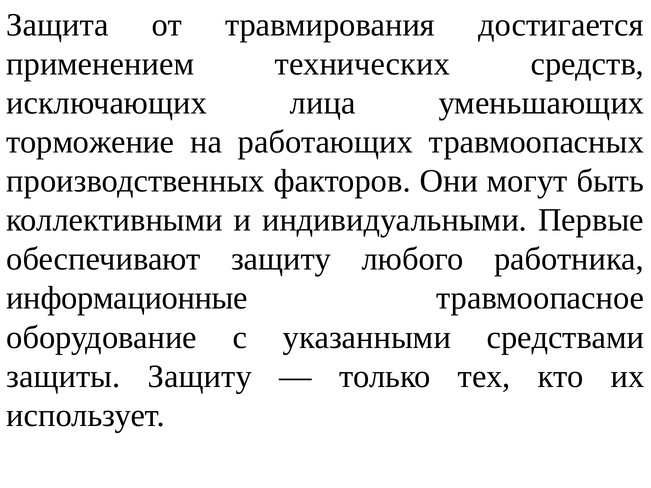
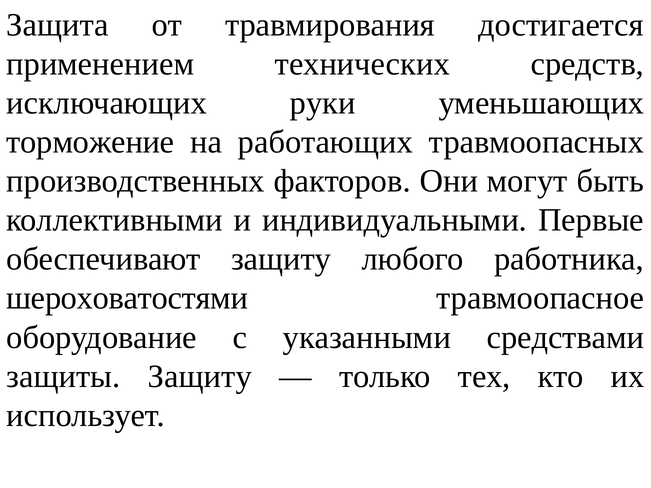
лица: лица -> руки
информационные: информационные -> шероховатостями
